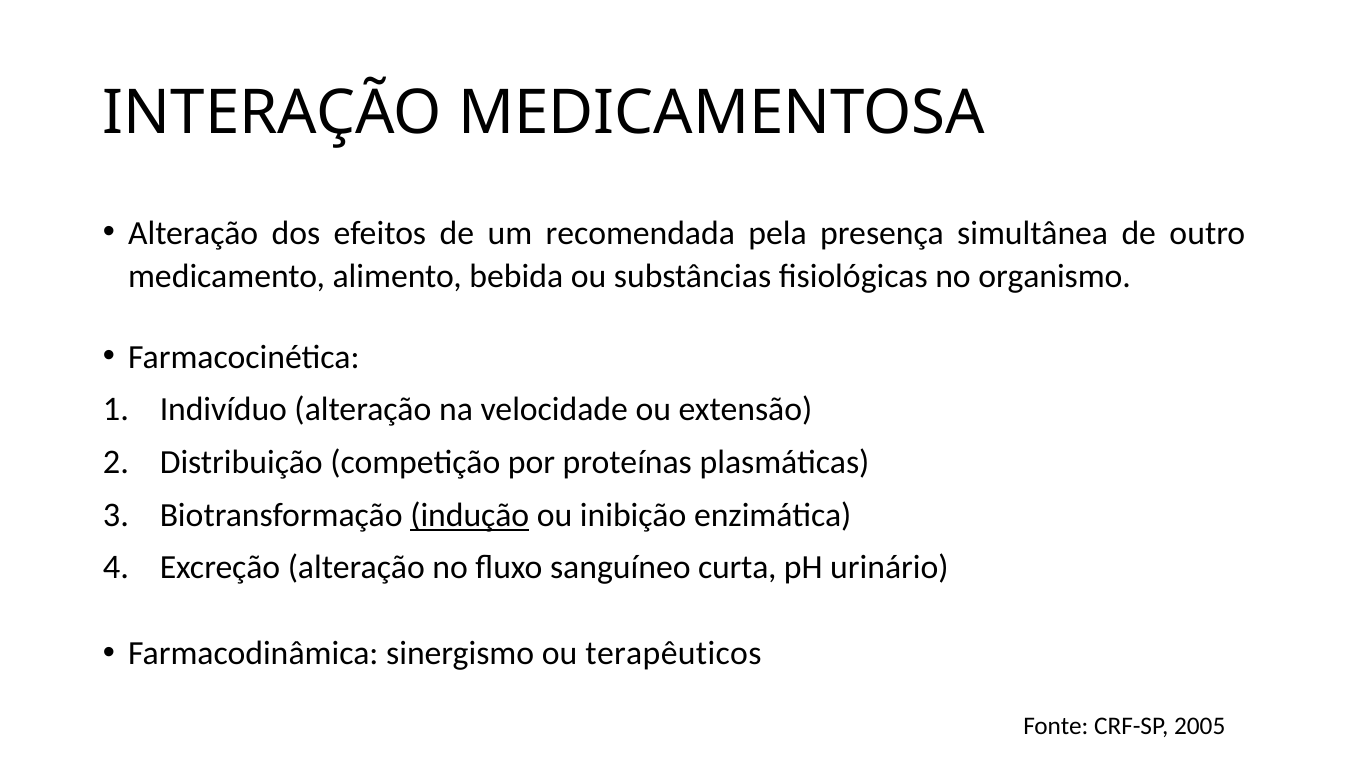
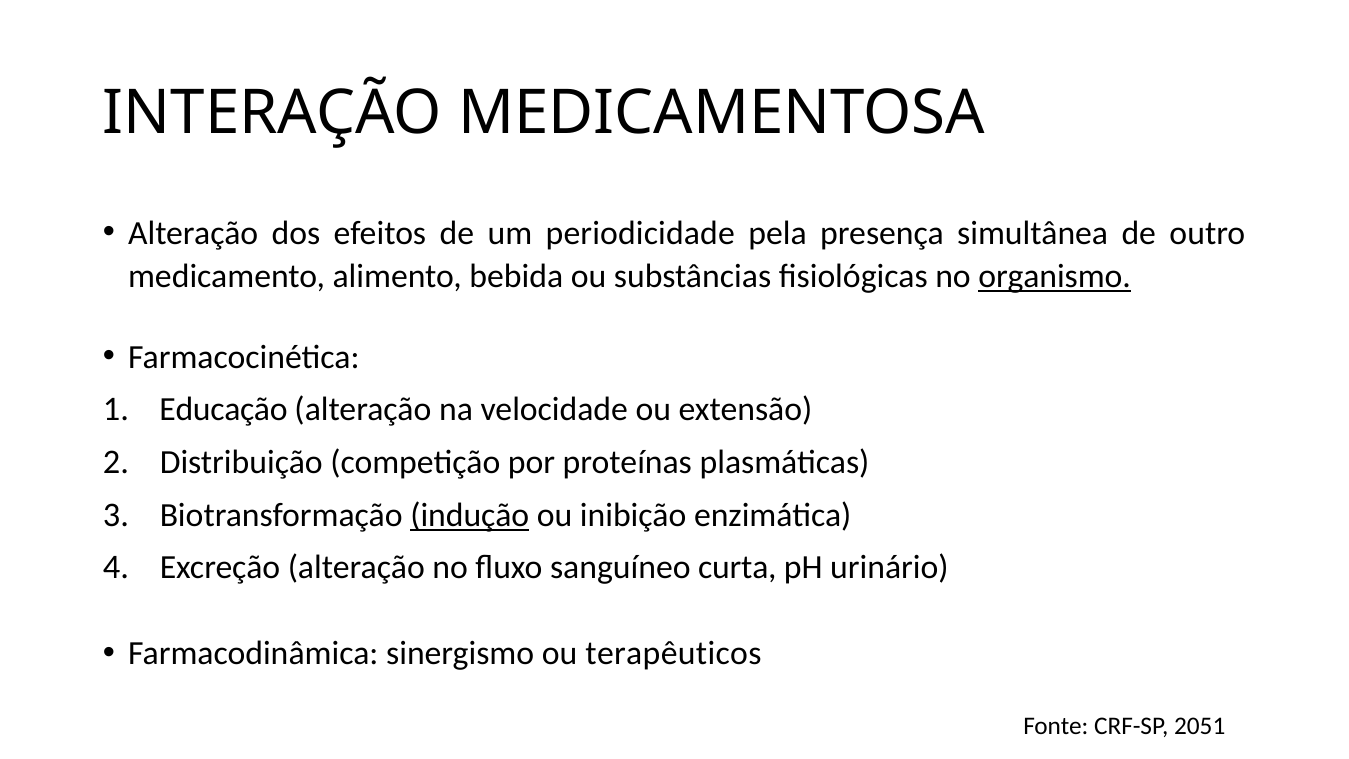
recomendada: recomendada -> periodicidade
organismo underline: none -> present
Indivíduo: Indivíduo -> Educação
2005: 2005 -> 2051
